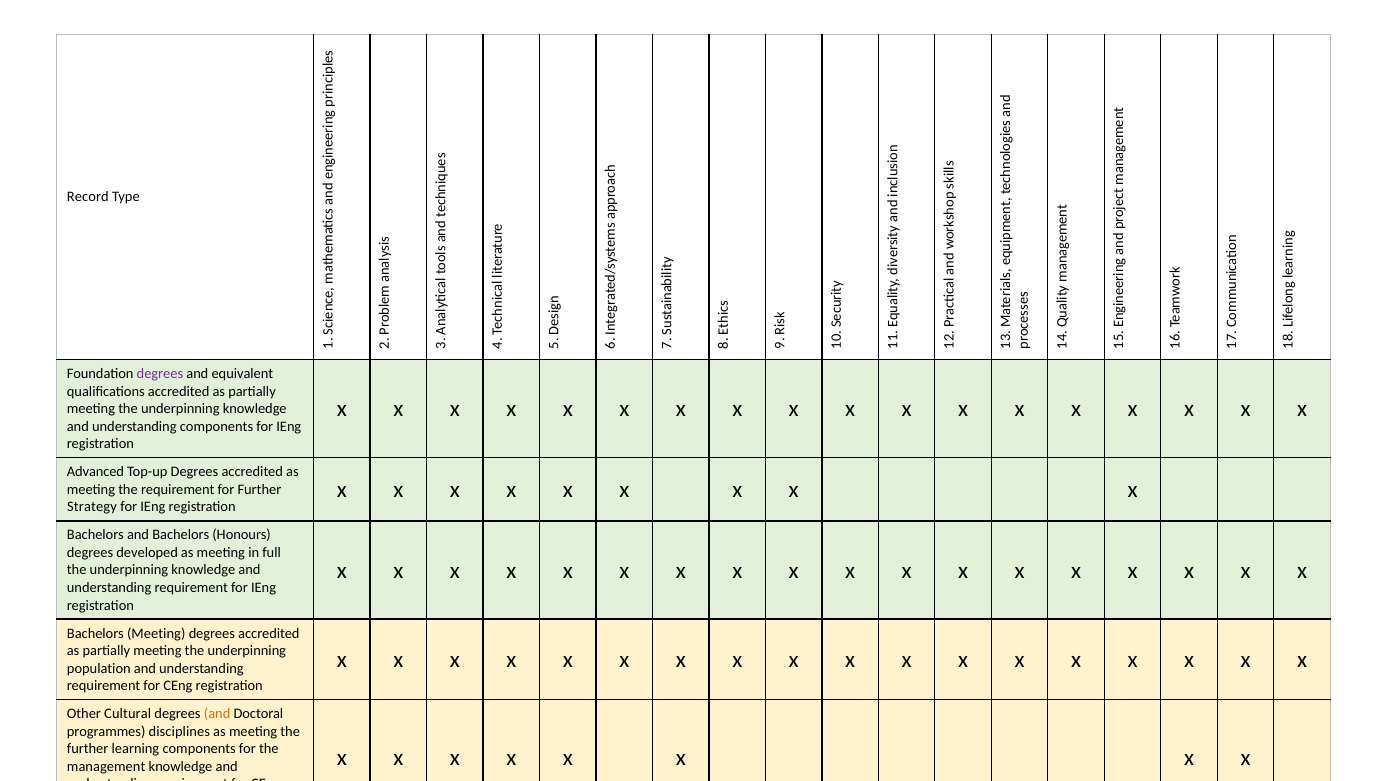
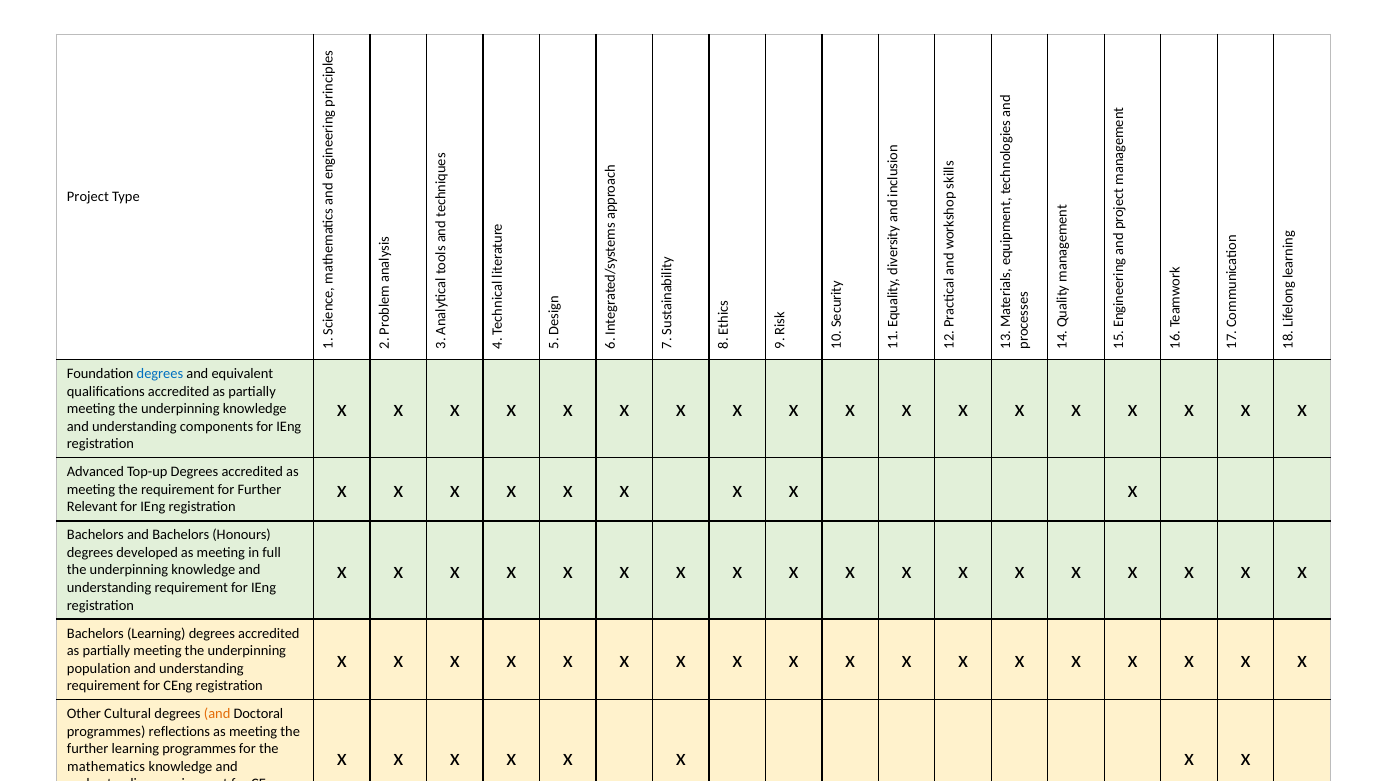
Record: Record -> Project
degrees at (160, 374) colour: purple -> blue
Strategy: Strategy -> Relevant
Bachelors Meeting: Meeting -> Learning
disciplines: disciplines -> reflections
learning components: components -> programmes
management: management -> mathematics
